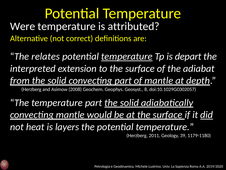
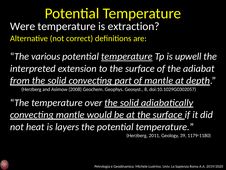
attributed: attributed -> extraction
relates: relates -> various
depart: depart -> upwell
temperature part: part -> over
did underline: present -> none
